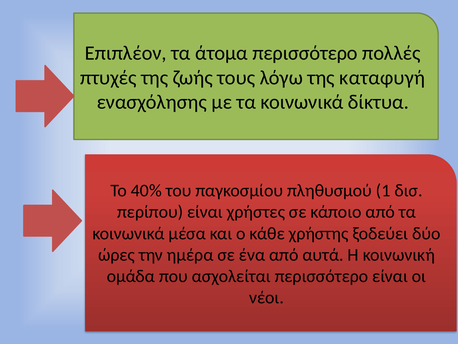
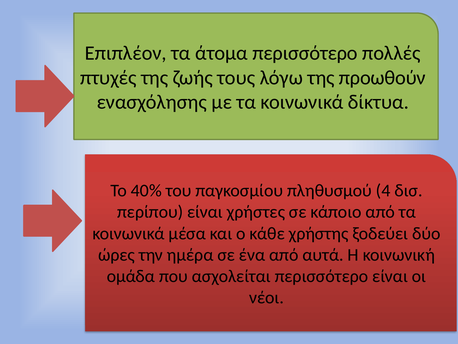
καταφυγή: καταφυγή -> προωθούν
1: 1 -> 4
